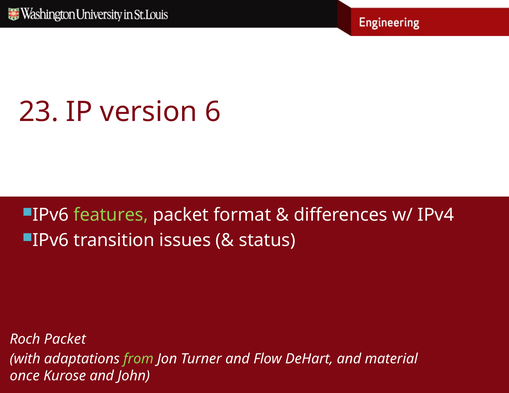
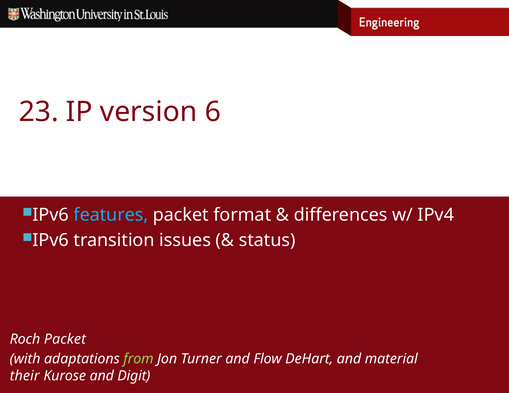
features colour: light green -> light blue
once: once -> their
John: John -> Digit
